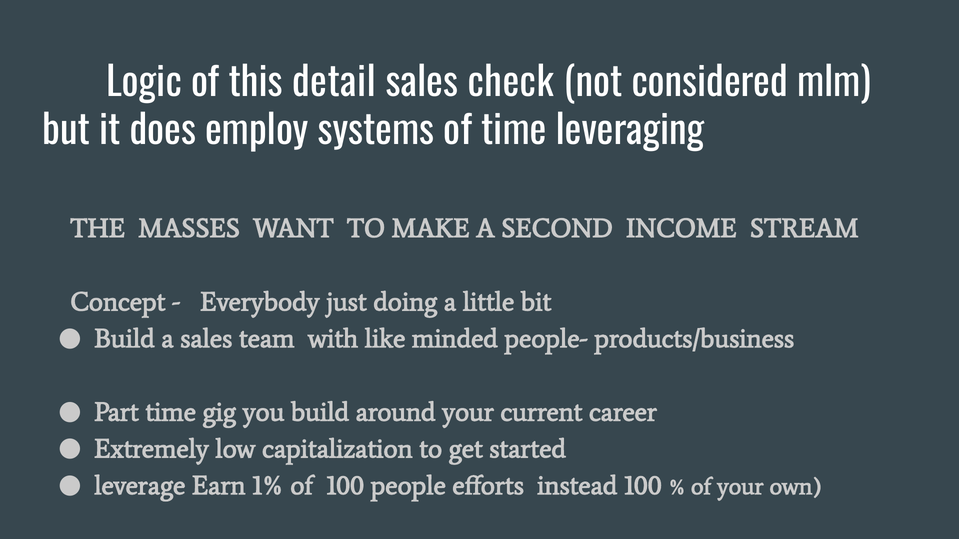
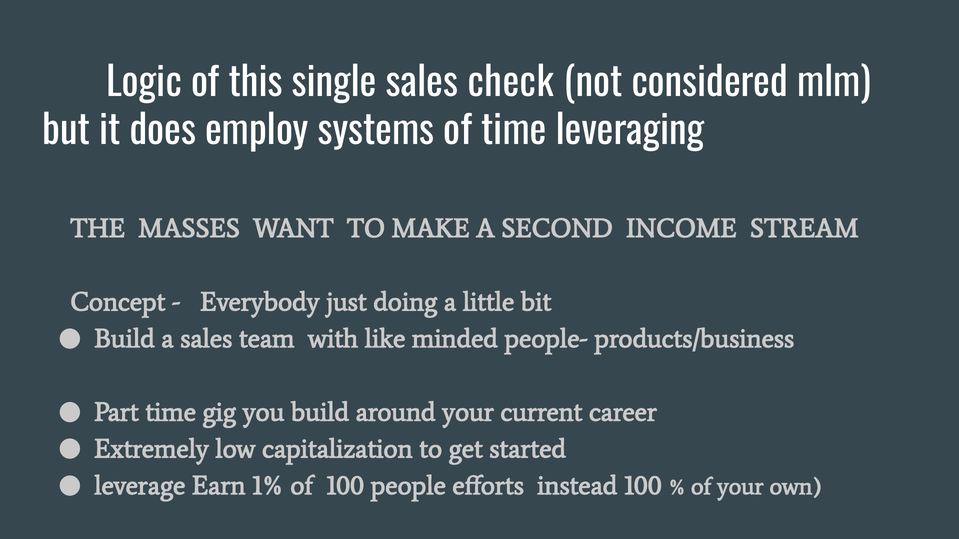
detail: detail -> single
